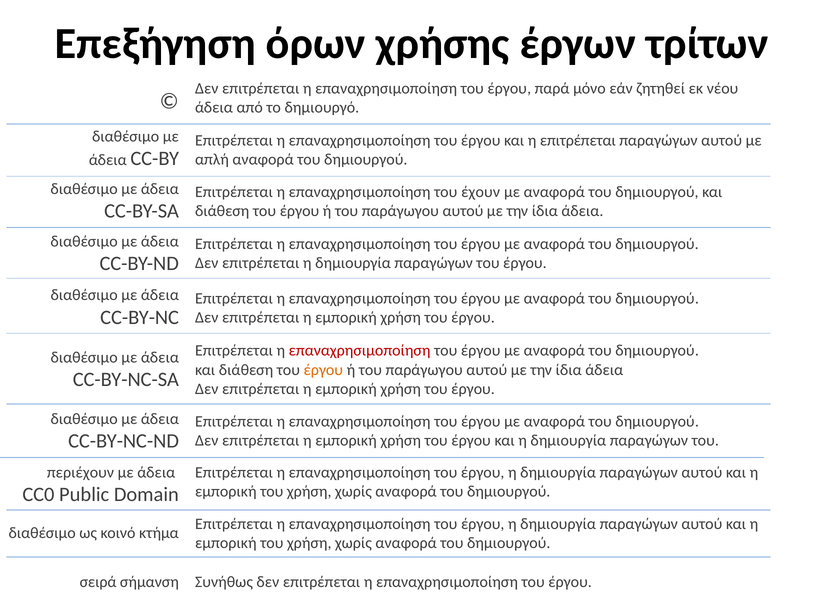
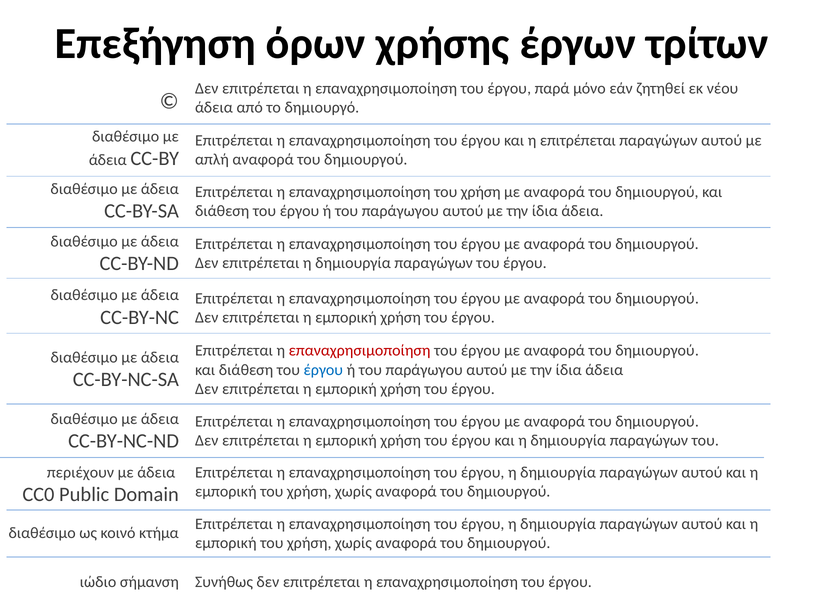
επαναχρησιμοποίηση του έχουν: έχουν -> χρήση
έργου at (323, 370) colour: orange -> blue
σειρά: σειρά -> ιώδιο
